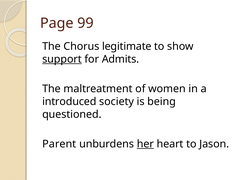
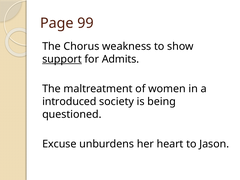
legitimate: legitimate -> weakness
Parent: Parent -> Excuse
her underline: present -> none
